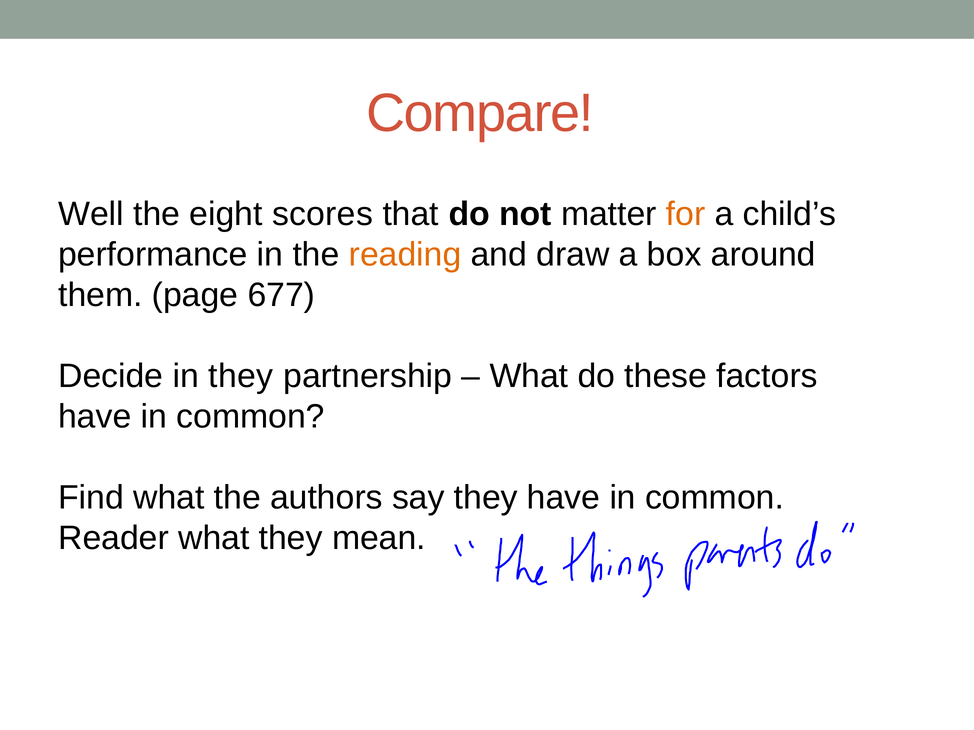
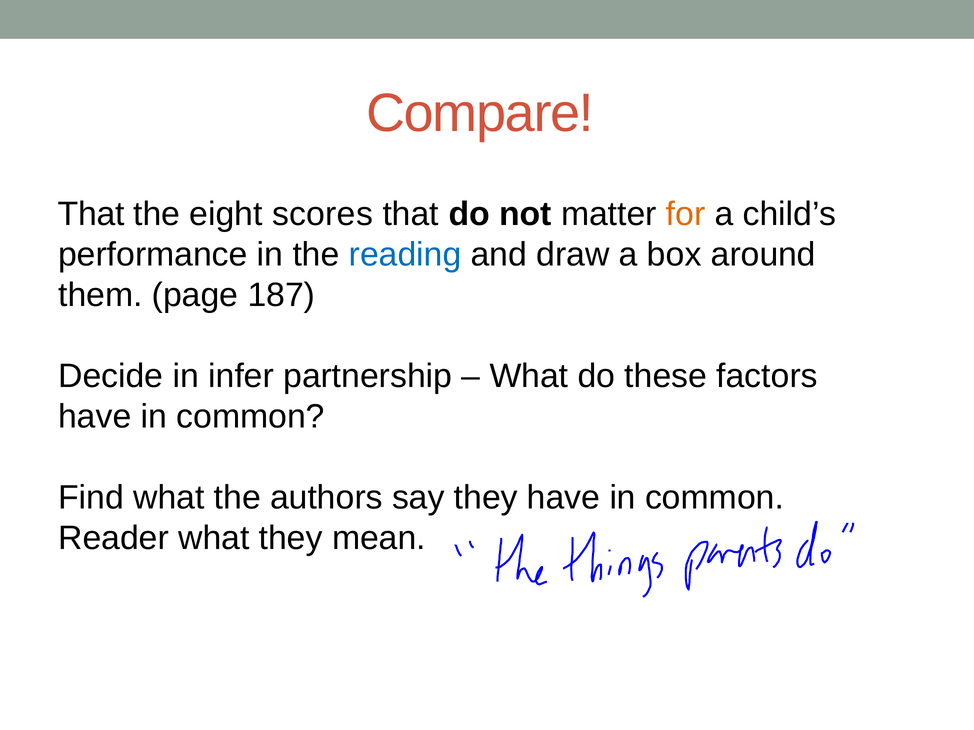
Well at (91, 214): Well -> That
reading colour: orange -> blue
677: 677 -> 187
in they: they -> infer
